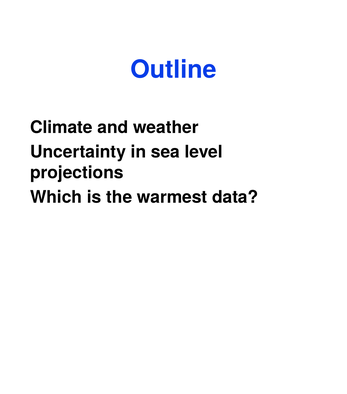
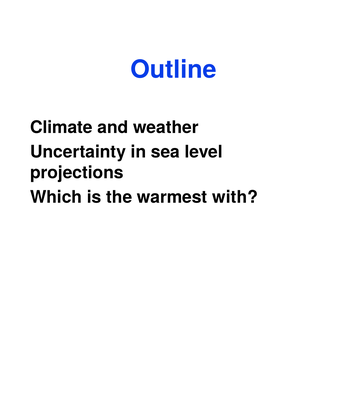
data: data -> with
